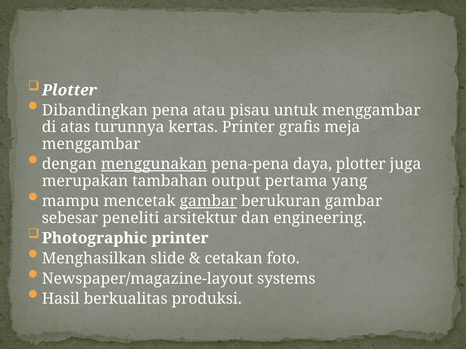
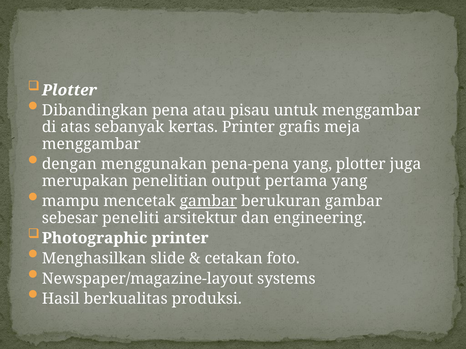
turunnya: turunnya -> sebanyak
menggunakan underline: present -> none
pena-pena daya: daya -> yang
tambahan: tambahan -> penelitian
